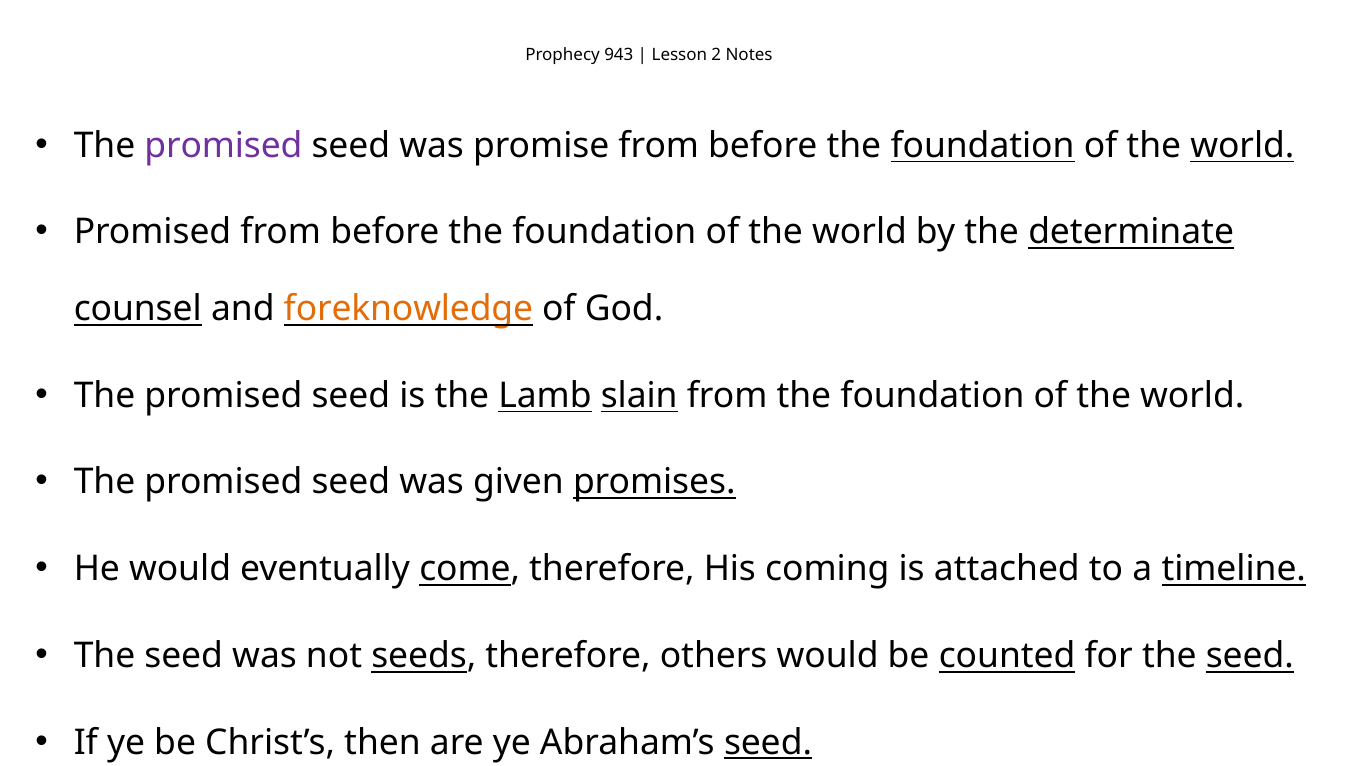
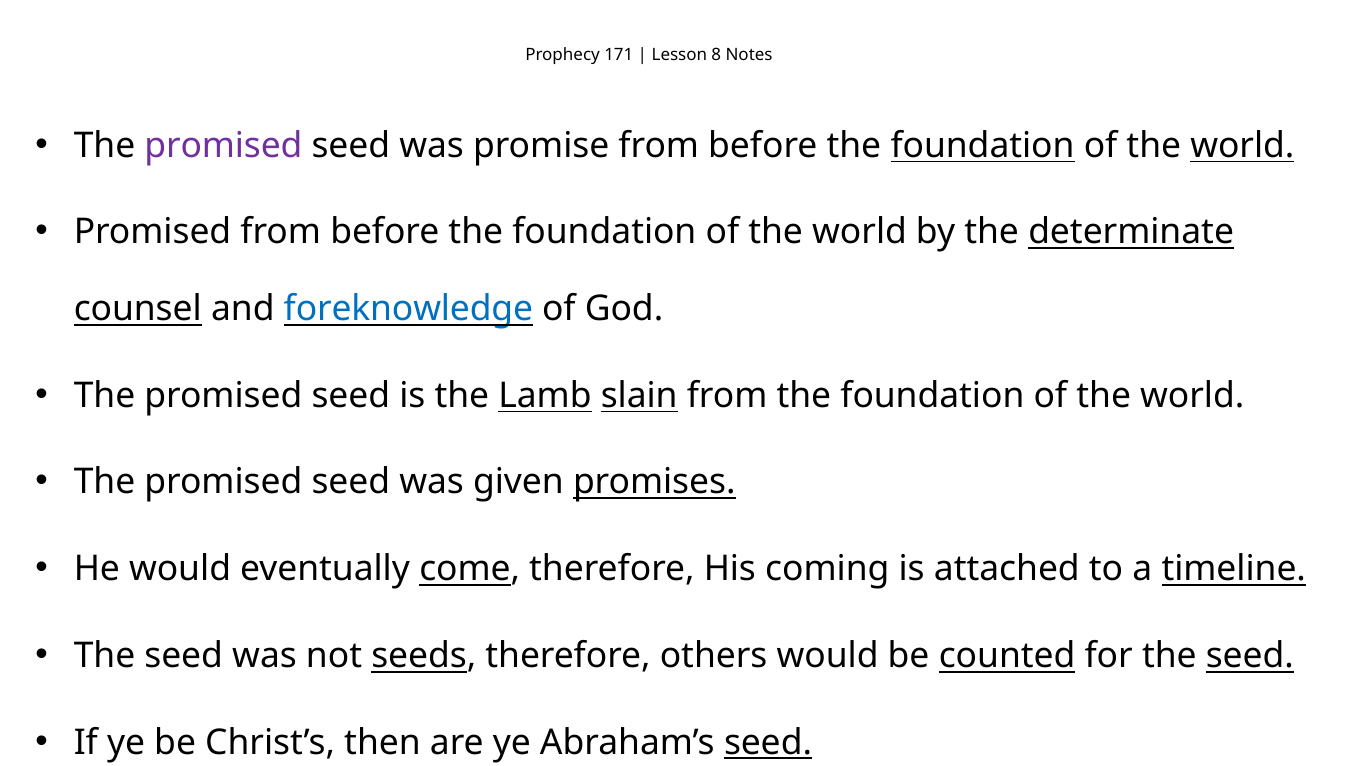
943: 943 -> 171
2: 2 -> 8
foreknowledge colour: orange -> blue
